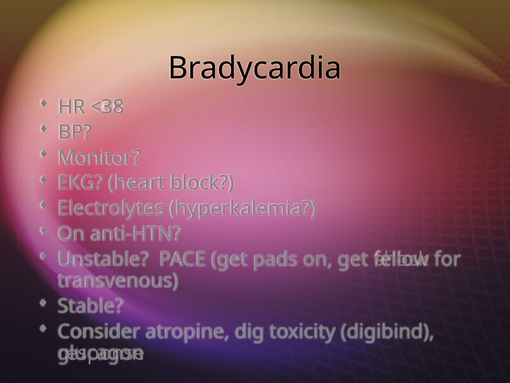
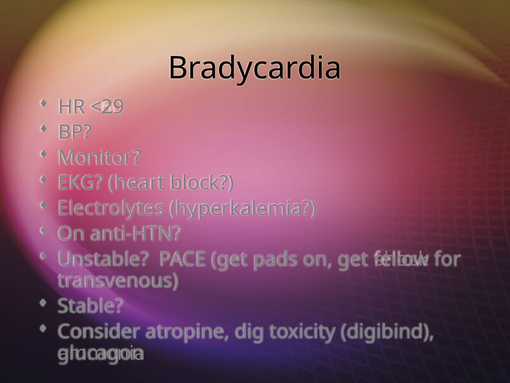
<38: <38 -> <29
response: response -> ammonia
